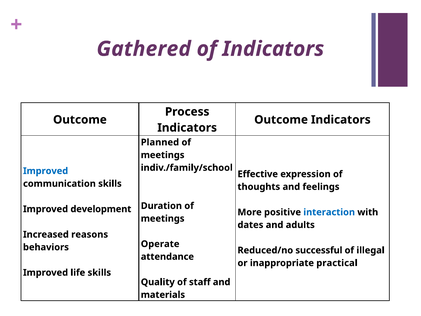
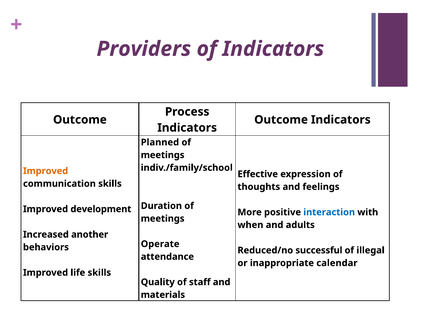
Gathered: Gathered -> Providers
Improved at (46, 171) colour: blue -> orange
dates: dates -> when
reasons: reasons -> another
practical: practical -> calendar
